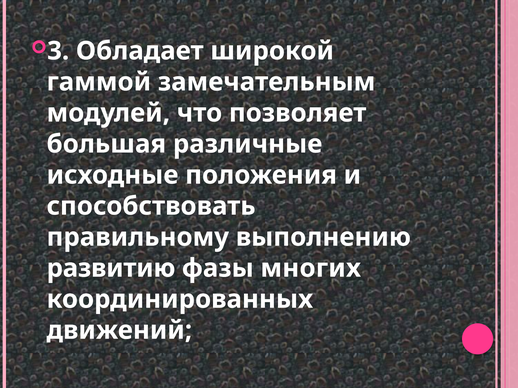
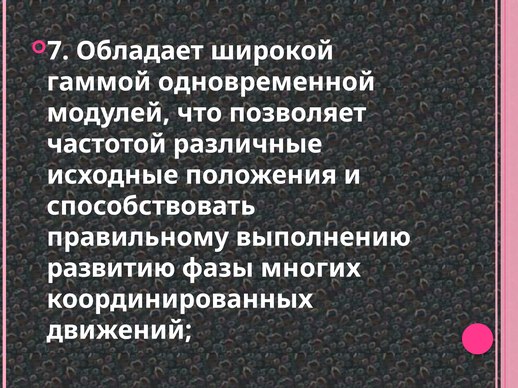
3: 3 -> 7
замечательным: замечательным -> одновременной
большая: большая -> частотой
